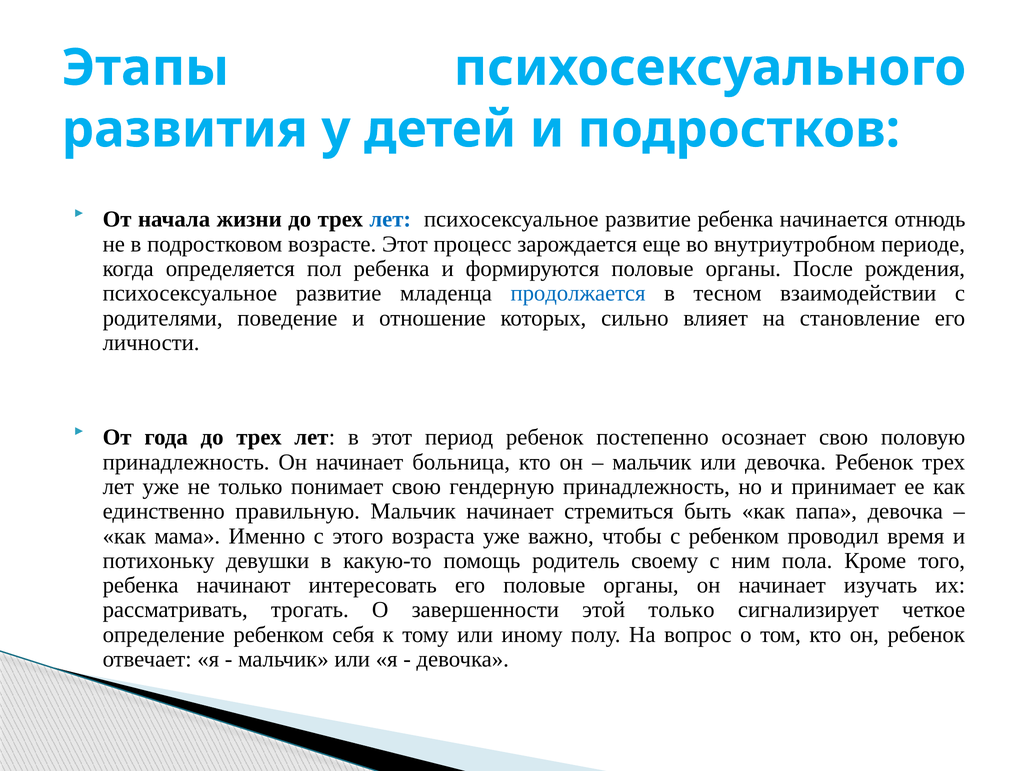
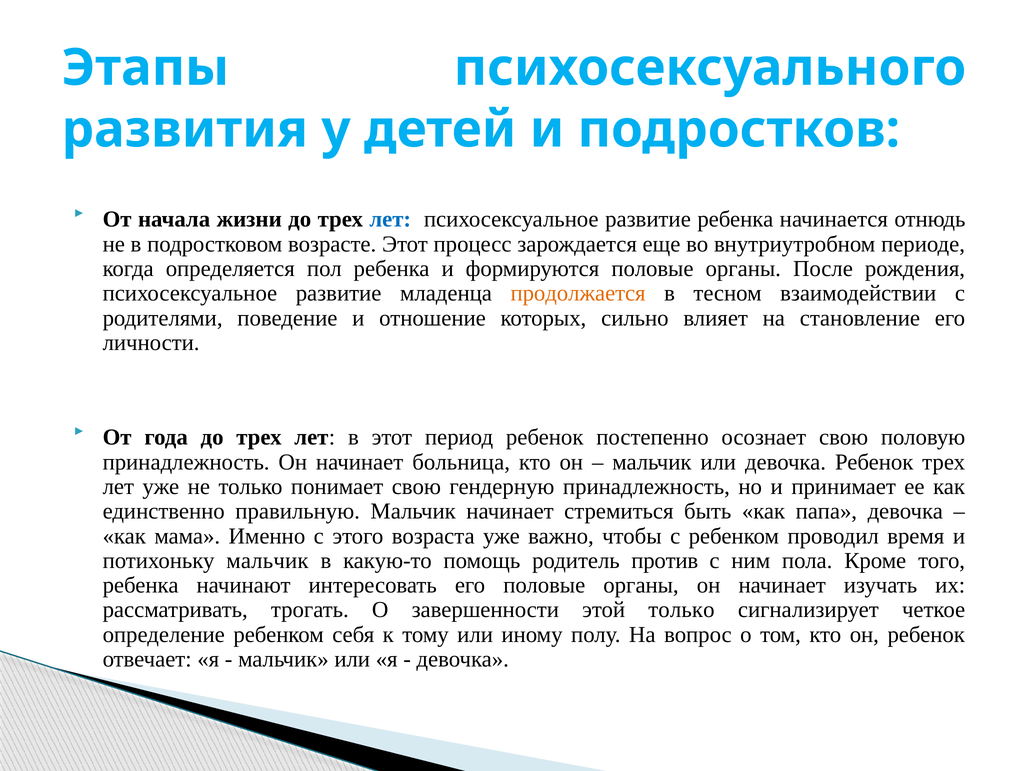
продолжается colour: blue -> orange
потихоньку девушки: девушки -> мальчик
своему: своему -> против
